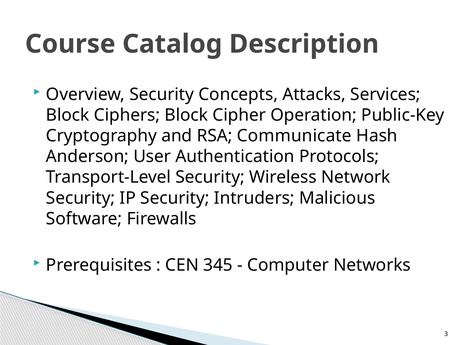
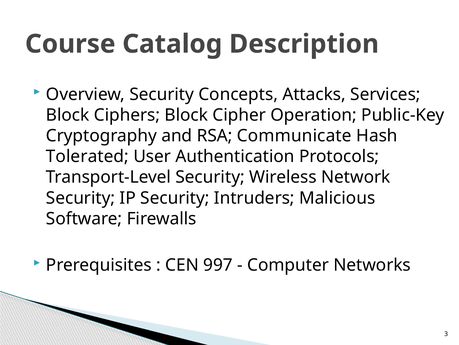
Anderson: Anderson -> Tolerated
345: 345 -> 997
